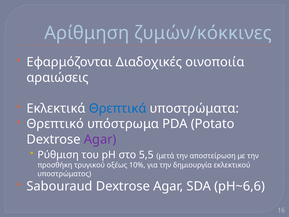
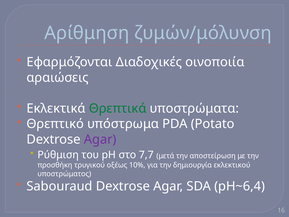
ζυμών/κόκκινες: ζυμών/κόκκινες -> ζυμών/μόλυνση
Θρεπτικά colour: blue -> green
5,5: 5,5 -> 7,7
pH~6,6: pH~6,6 -> pH~6,4
